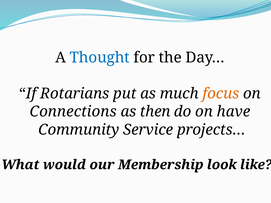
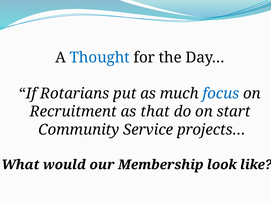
focus colour: orange -> blue
Connections: Connections -> Recruitment
then: then -> that
have: have -> start
